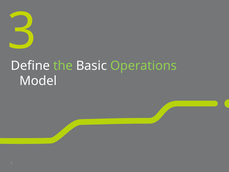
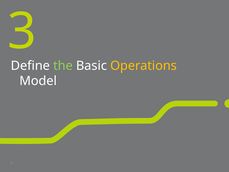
Operations colour: light green -> yellow
